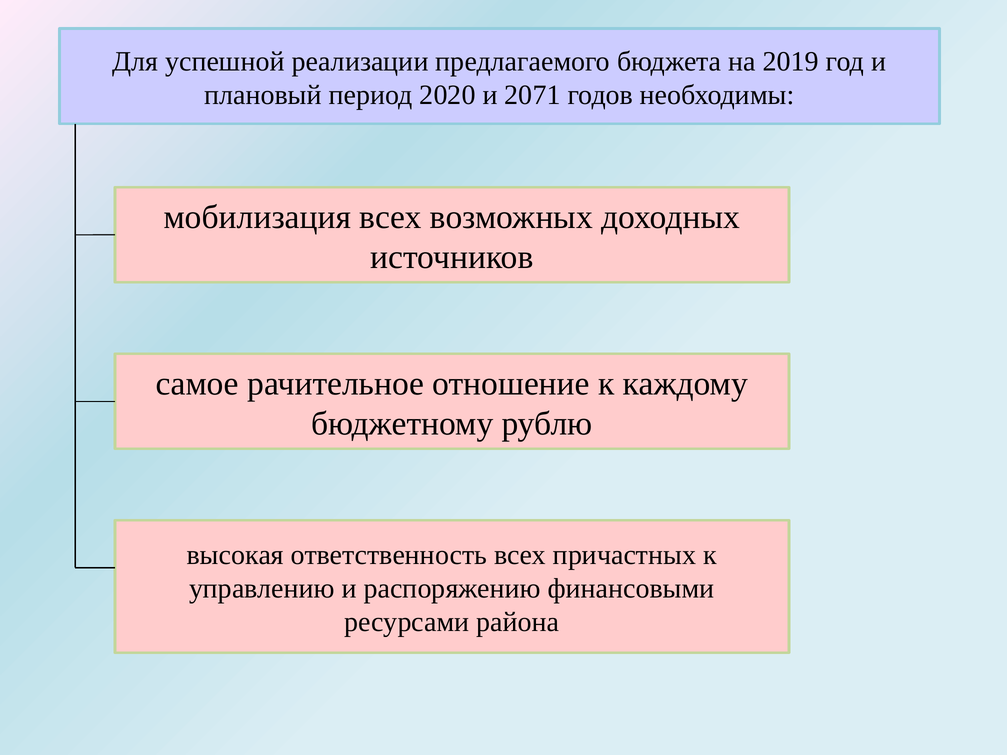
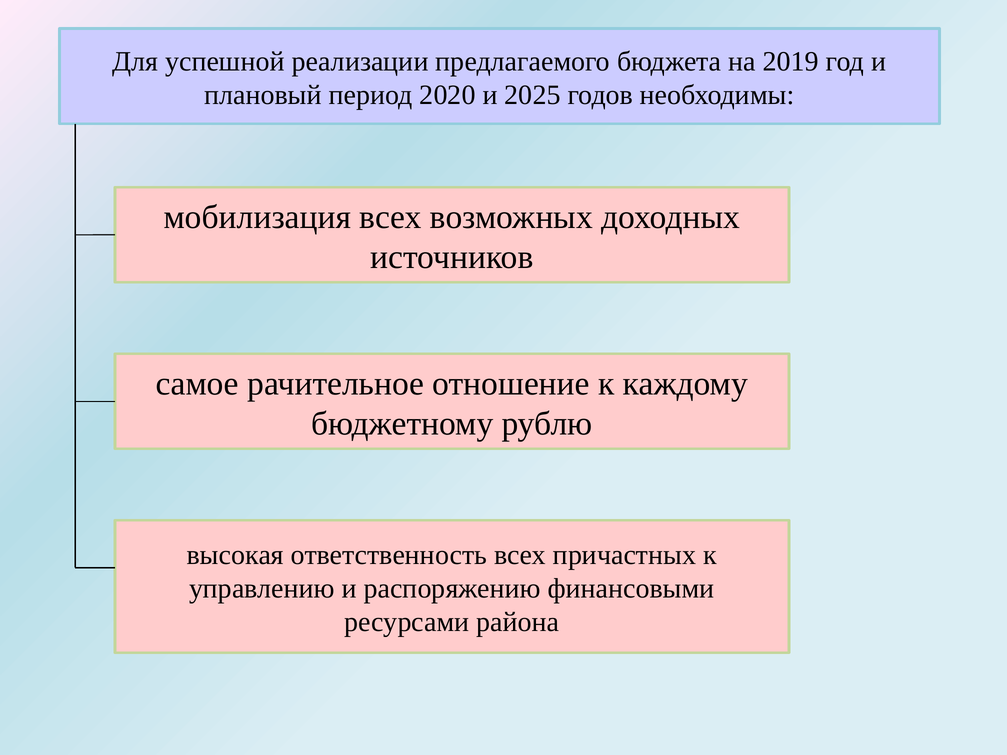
2071: 2071 -> 2025
